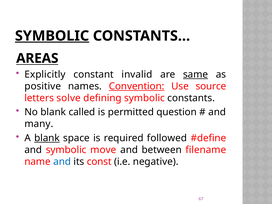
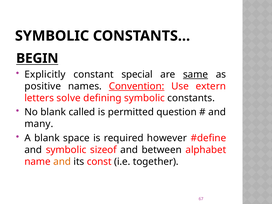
SYMBOLIC at (52, 36) underline: present -> none
AREAS: AREAS -> BEGIN
invalid: invalid -> special
source: source -> extern
blank at (47, 138) underline: present -> none
followed: followed -> however
move: move -> sizeof
filename: filename -> alphabet
and at (62, 162) colour: blue -> orange
negative: negative -> together
